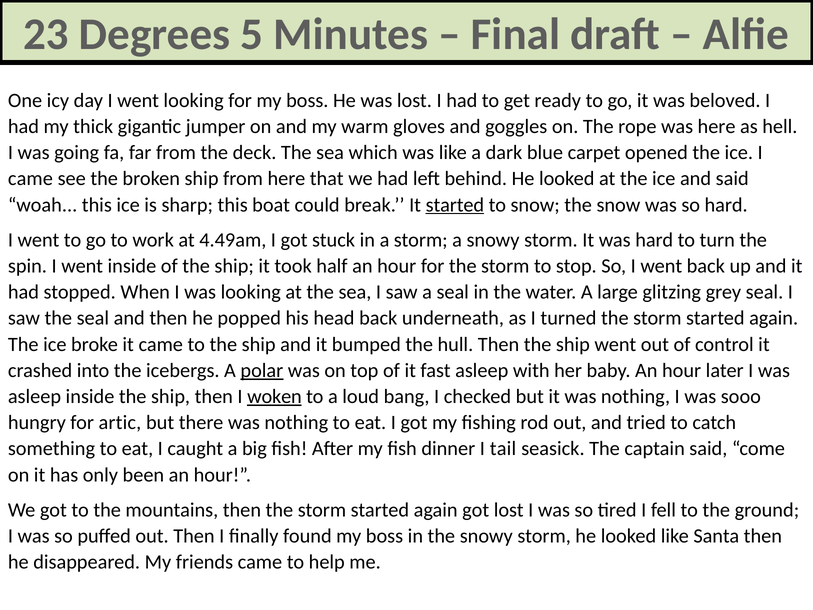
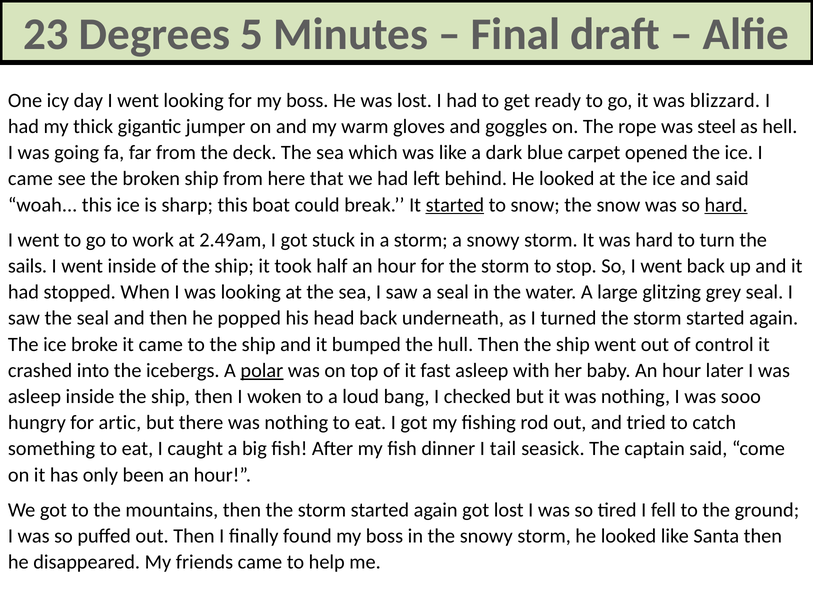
beloved: beloved -> blizzard
was here: here -> steel
hard at (726, 205) underline: none -> present
4.49am: 4.49am -> 2.49am
spin: spin -> sails
woken underline: present -> none
